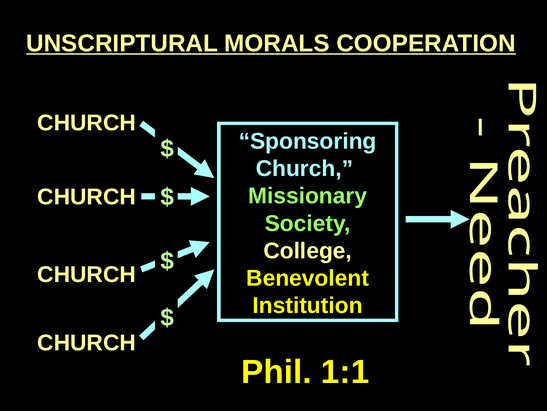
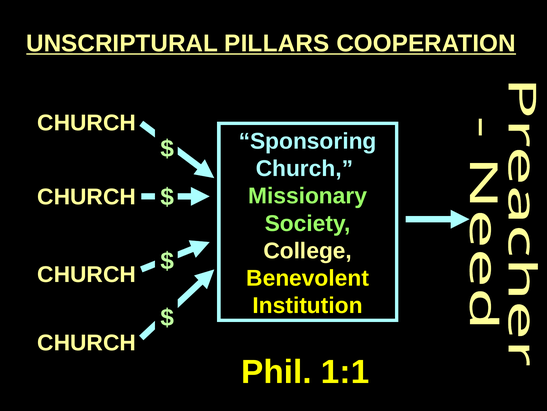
MORALS: MORALS -> PILLARS
